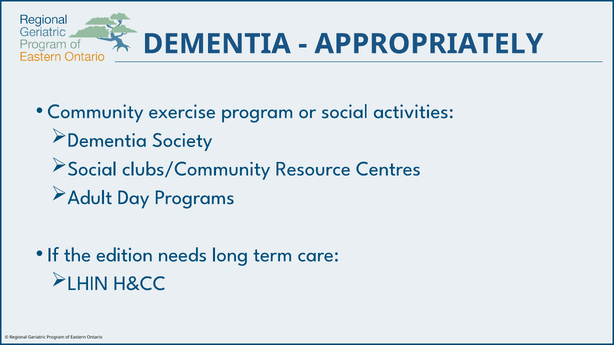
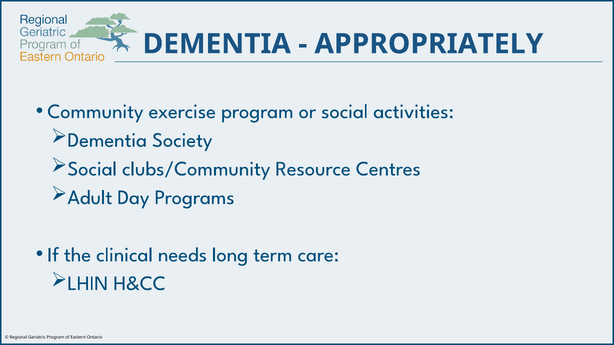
edition: edition -> clinical
